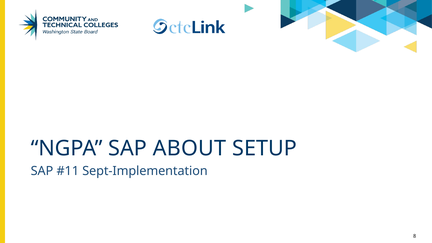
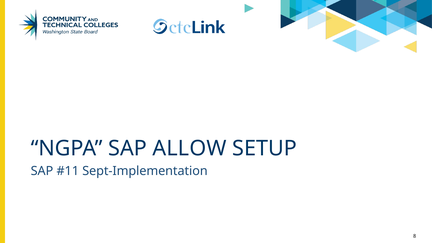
ABOUT: ABOUT -> ALLOW
